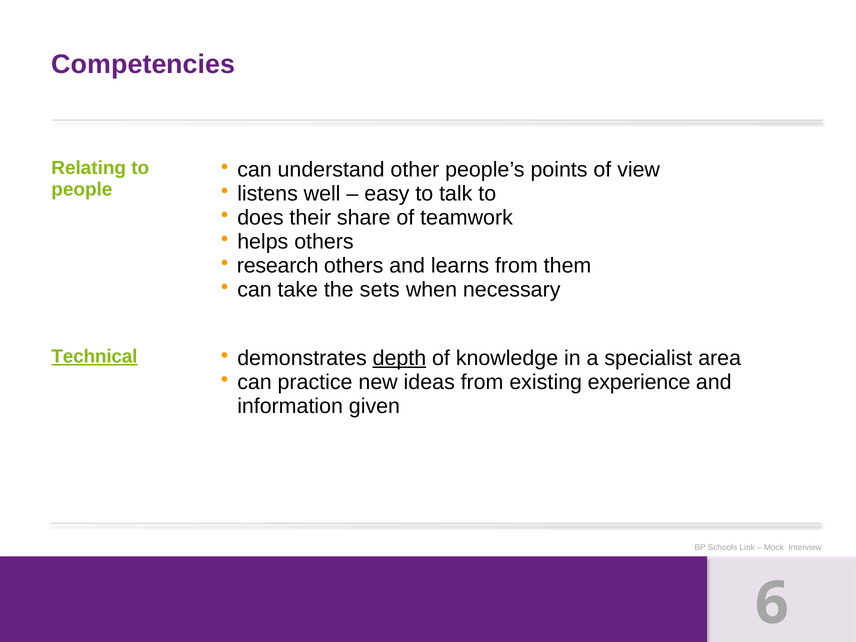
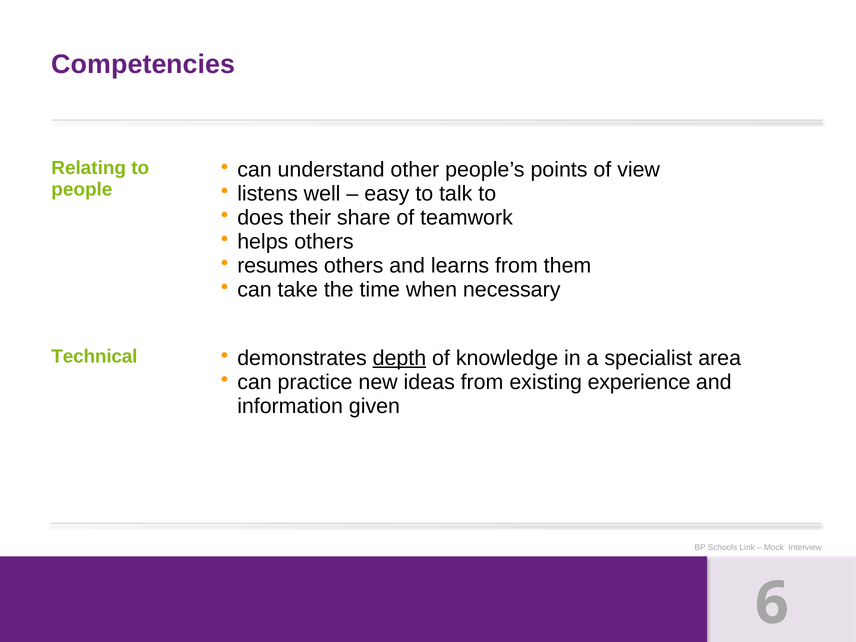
research: research -> resumes
sets: sets -> time
Technical underline: present -> none
